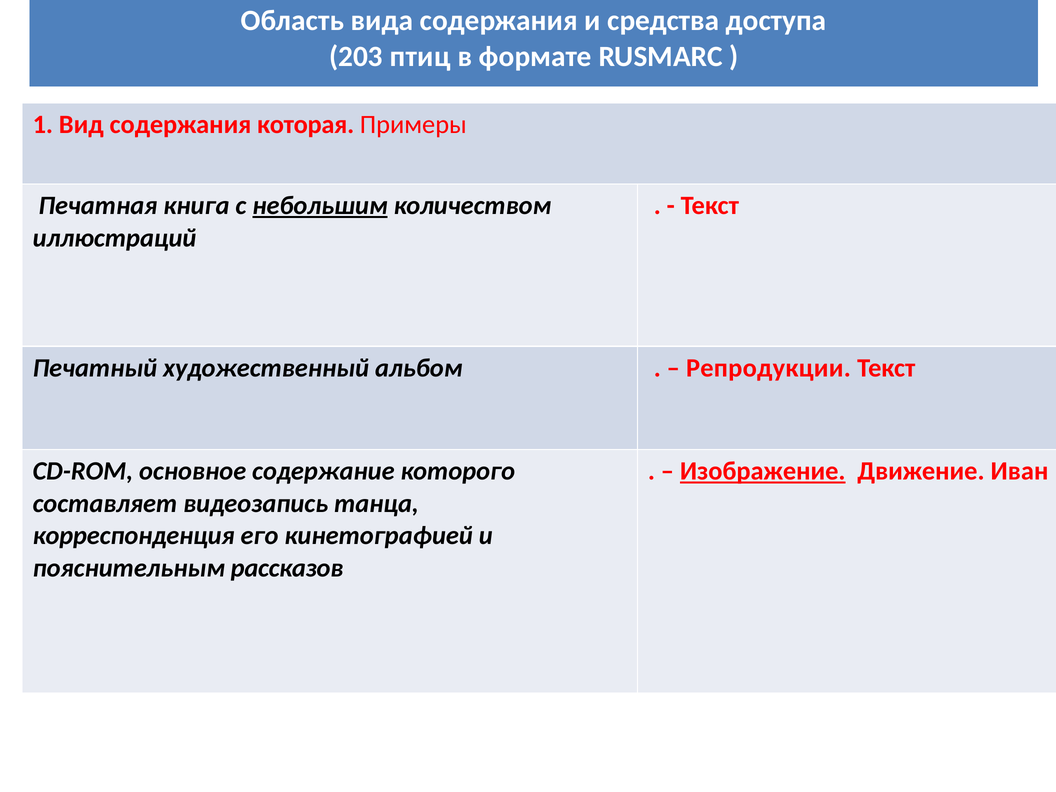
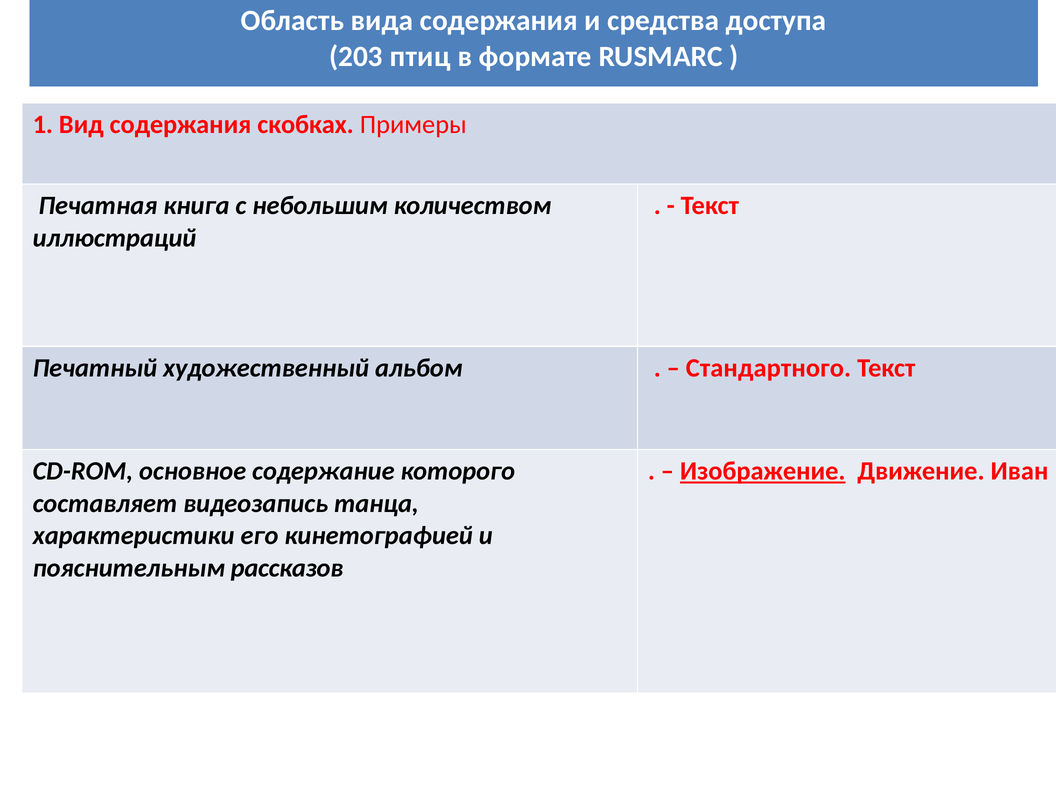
которая: которая -> скобках
небольшим underline: present -> none
Репродукции: Репродукции -> Стандартного
корреспонденция: корреспонденция -> характеристики
